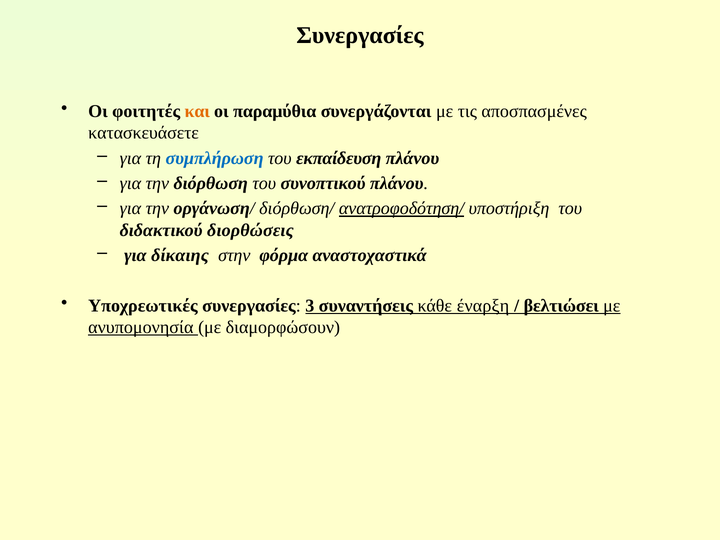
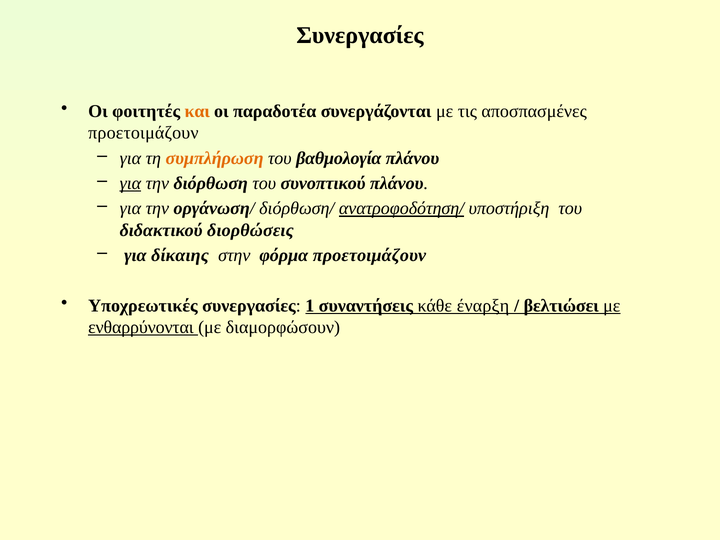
παραμύθια: παραμύθια -> παραδοτέα
κατασκευάσετε at (144, 133): κατασκευάσετε -> προετοιμάζουν
συμπλήρωση colour: blue -> orange
εκπαίδευση: εκπαίδευση -> βαθμολογία
για at (130, 183) underline: none -> present
φόρμα αναστοχαστικά: αναστοχαστικά -> προετοιμάζουν
3: 3 -> 1
ανυπομονησία: ανυπομονησία -> ενθαρρύνονται
